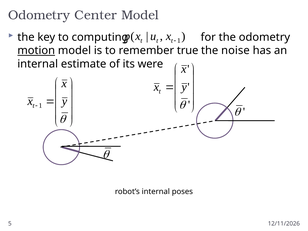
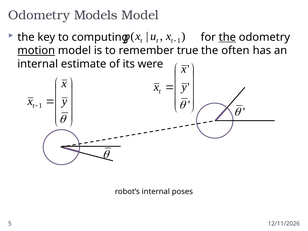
Center: Center -> Models
the at (227, 37) underline: none -> present
noise: noise -> often
